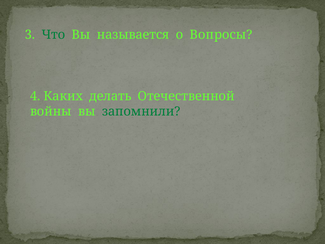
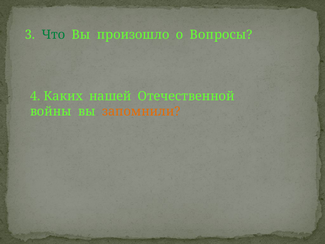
называется: называется -> произошло
делать: делать -> нашей
запомнили colour: green -> orange
